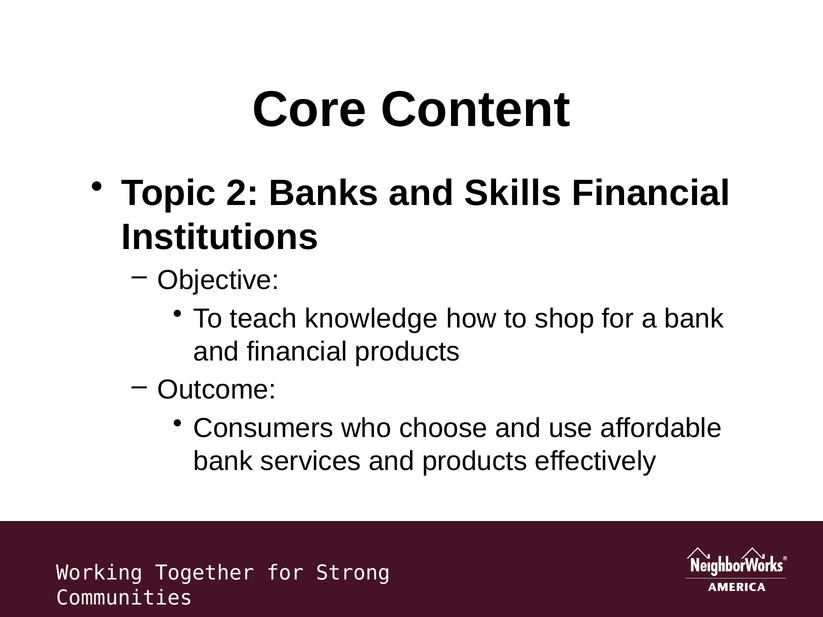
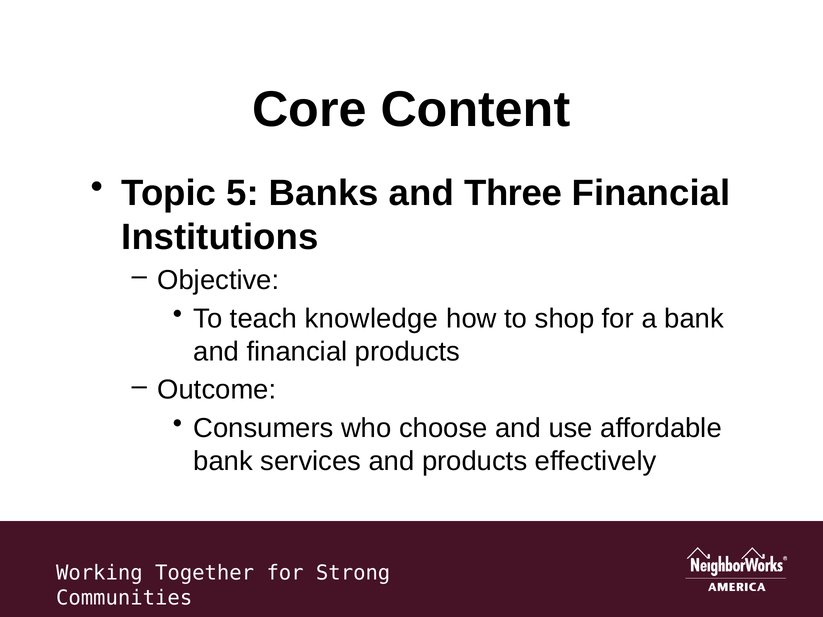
2: 2 -> 5
Skills: Skills -> Three
